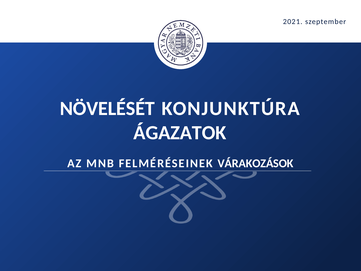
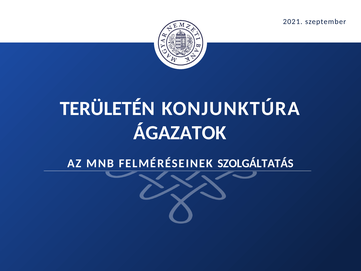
NÖVELÉSÉT: NÖVELÉSÉT -> TERÜLETÉN
VÁRAKOZÁSOK: VÁRAKOZÁSOK -> SZOLGÁLTATÁS
